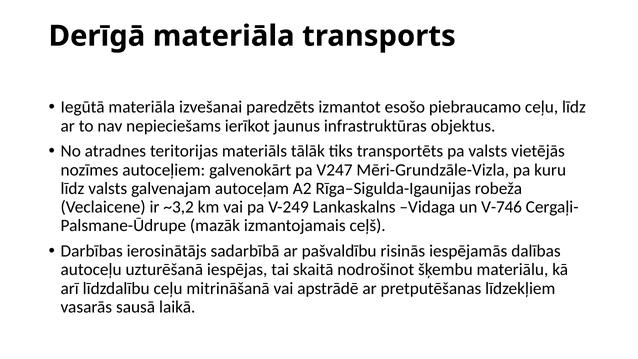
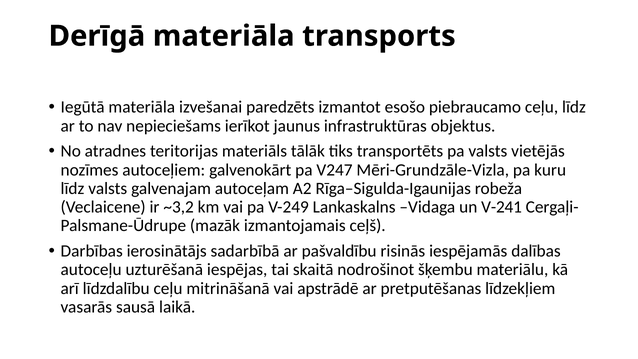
V-746: V-746 -> V-241
